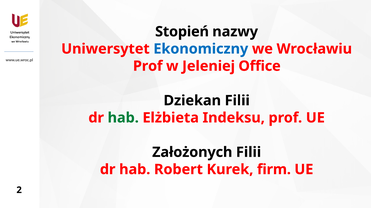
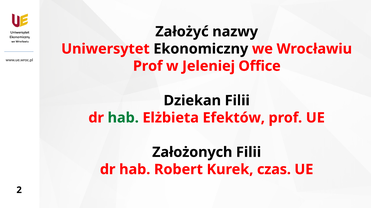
Stopień: Stopień -> Założyć
Ekonomiczny colour: blue -> black
Indeksu: Indeksu -> Efektów
firm: firm -> czas
